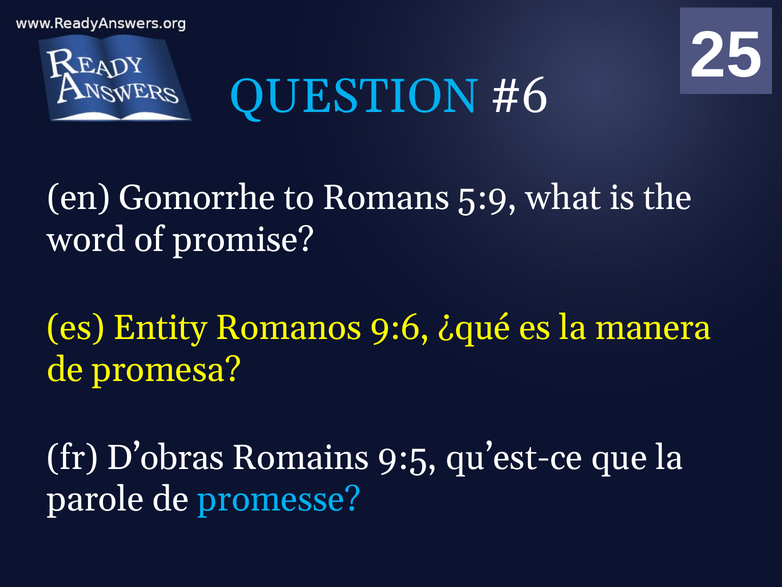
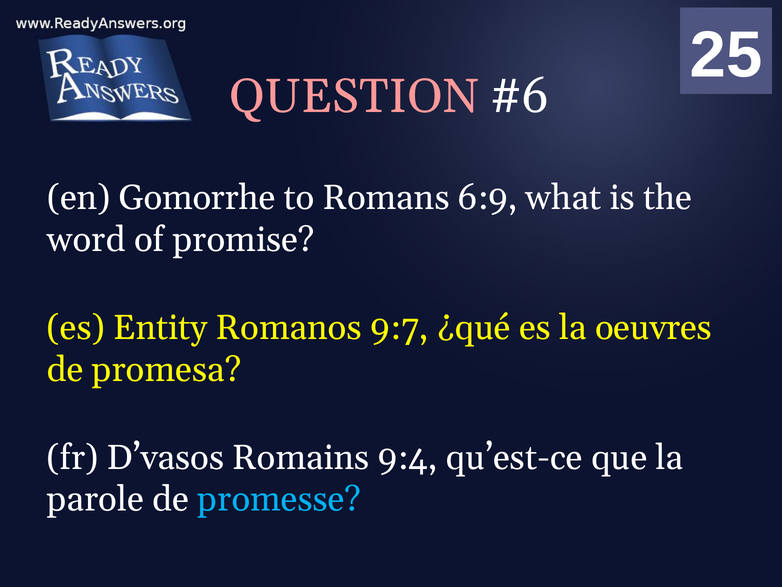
QUESTION colour: light blue -> pink
5:9: 5:9 -> 6:9
9:6: 9:6 -> 9:7
manera: manera -> oeuvres
D’obras: D’obras -> D’vasos
9:5: 9:5 -> 9:4
